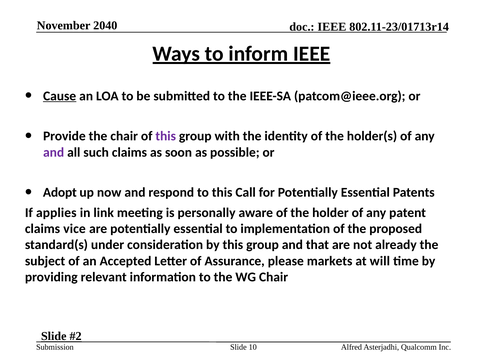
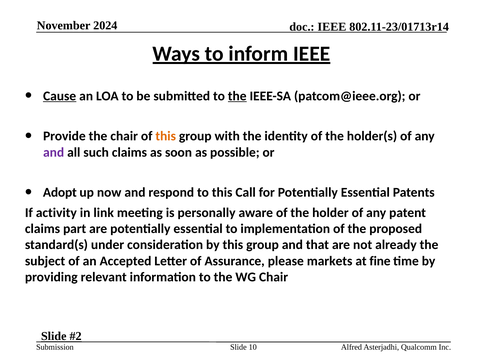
2040: 2040 -> 2024
the at (237, 96) underline: none -> present
this at (166, 136) colour: purple -> orange
applies: applies -> activity
vice: vice -> part
will: will -> fine
